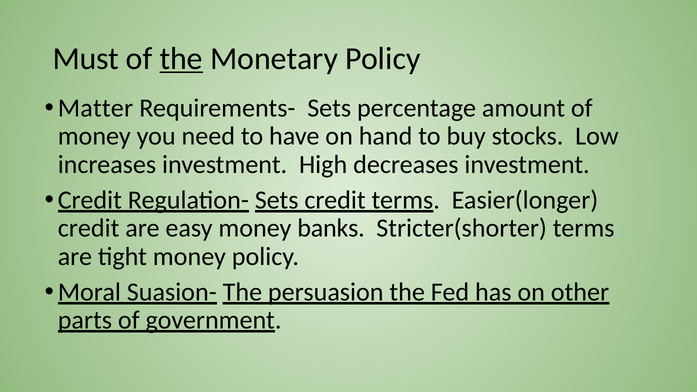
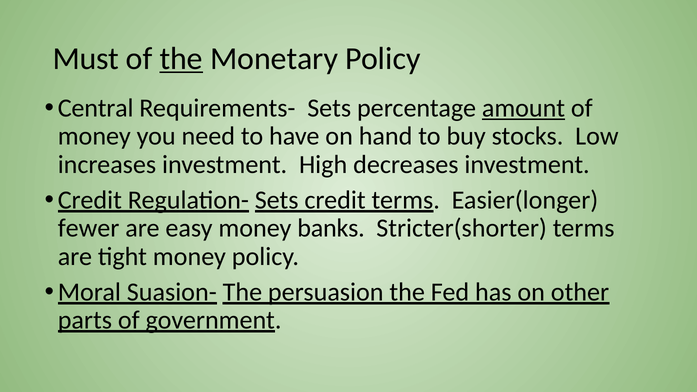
Matter: Matter -> Central
amount underline: none -> present
credit at (89, 228): credit -> fewer
